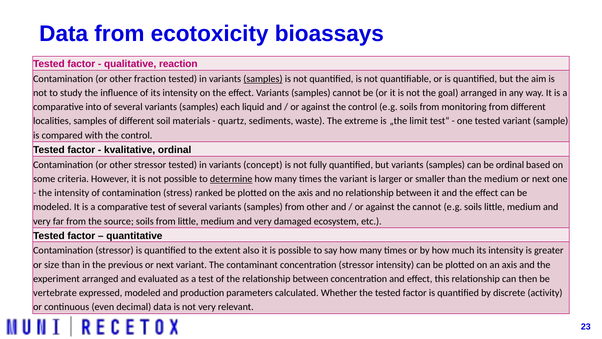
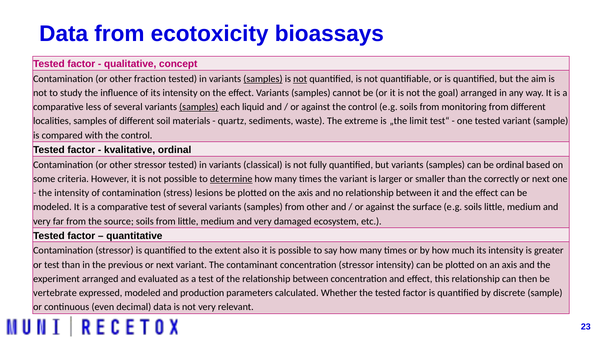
reaction: reaction -> concept
not at (300, 79) underline: none -> present
into: into -> less
samples at (199, 107) underline: none -> present
concept: concept -> classical
the medium: medium -> correctly
ranked: ranked -> lesions
the cannot: cannot -> surface
or size: size -> test
discrete activity: activity -> sample
